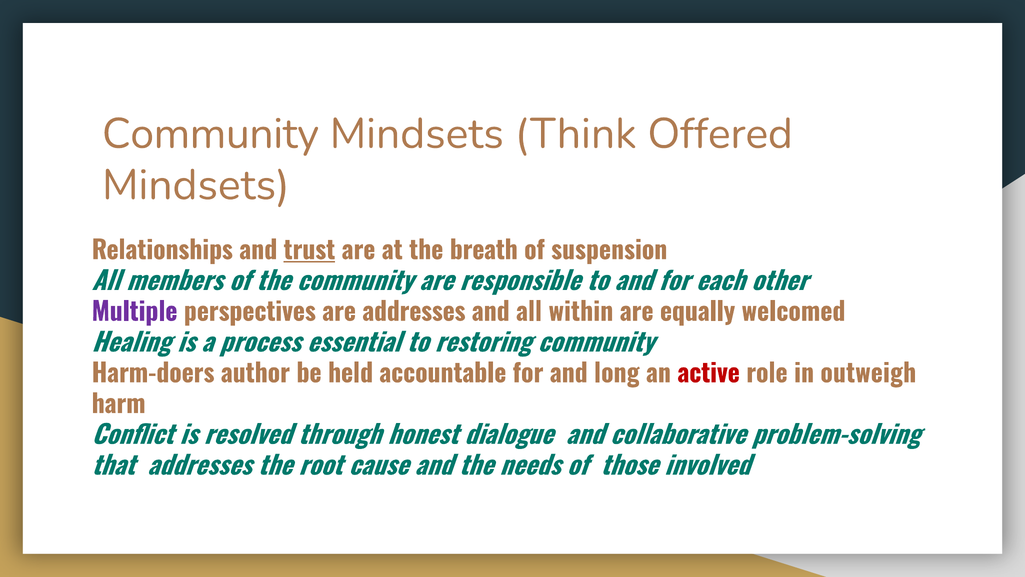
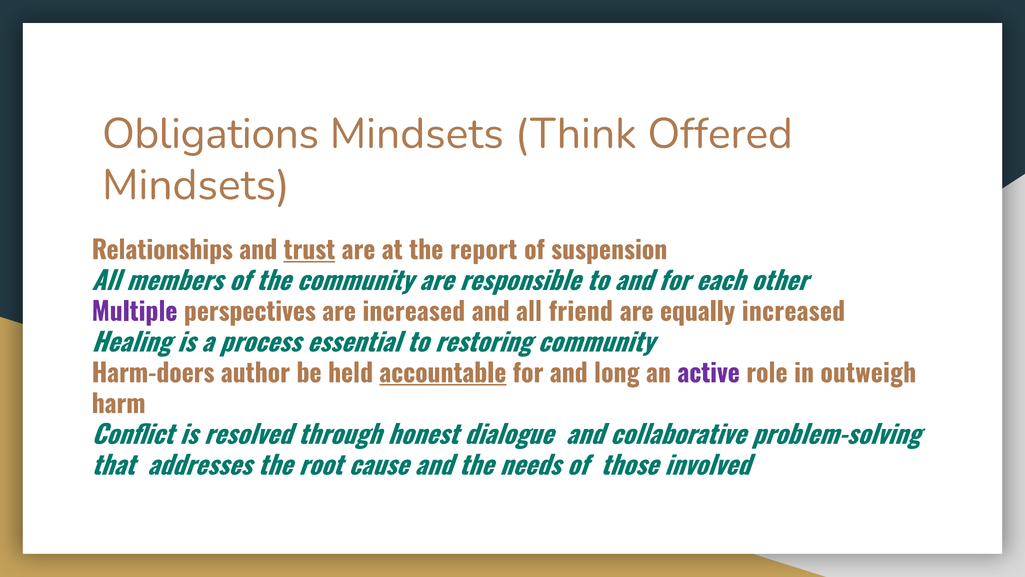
Community at (211, 134): Community -> Obligations
breath: breath -> report
are addresses: addresses -> increased
within: within -> friend
equally welcomed: welcomed -> increased
accountable underline: none -> present
active colour: red -> purple
